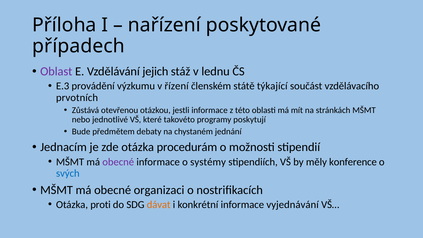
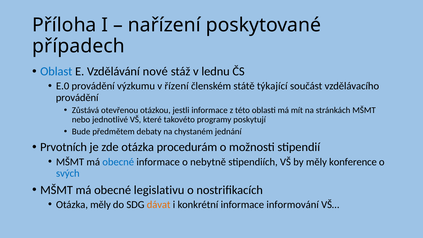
Oblast colour: purple -> blue
jejich: jejich -> nové
E.3: E.3 -> E.0
prvotních at (77, 97): prvotních -> provádění
Jednacím: Jednacím -> Prvotních
obecné at (118, 162) colour: purple -> blue
systémy: systémy -> nebytně
organizaci: organizaci -> legislativu
Otázka proti: proti -> měly
vyjednávání: vyjednávání -> informování
